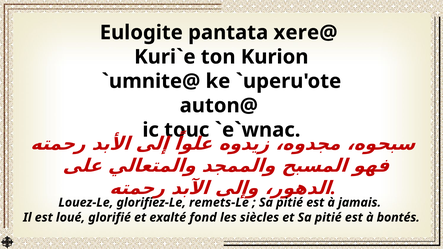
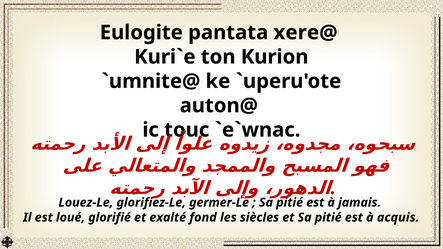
remets-Le: remets-Le -> germer-Le
bontés: bontés -> acquis
